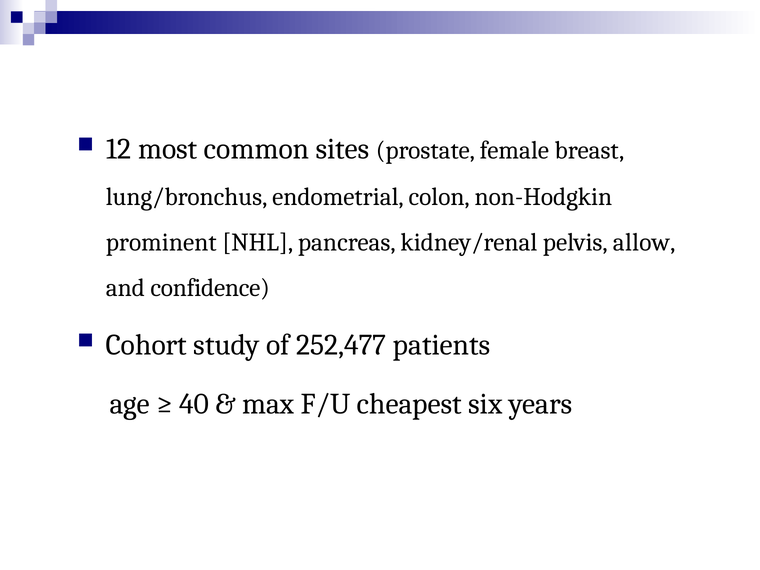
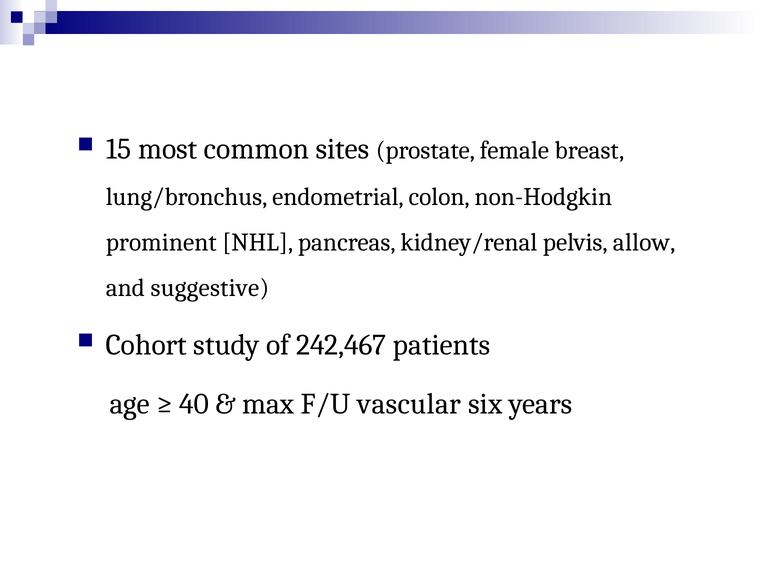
12: 12 -> 15
confidence: confidence -> suggestive
252,477: 252,477 -> 242,467
cheapest: cheapest -> vascular
